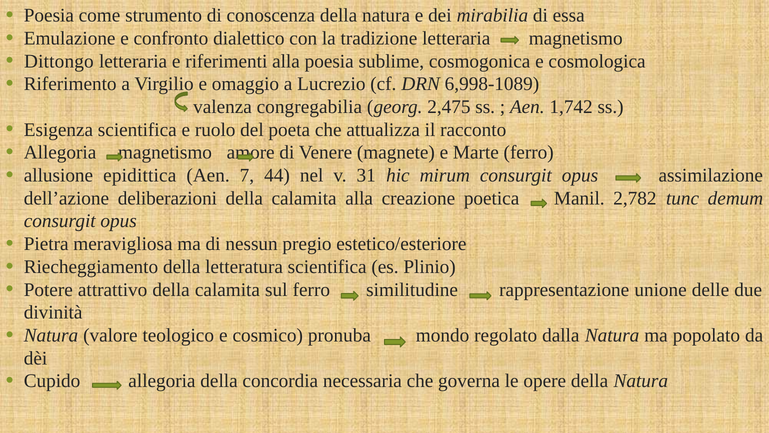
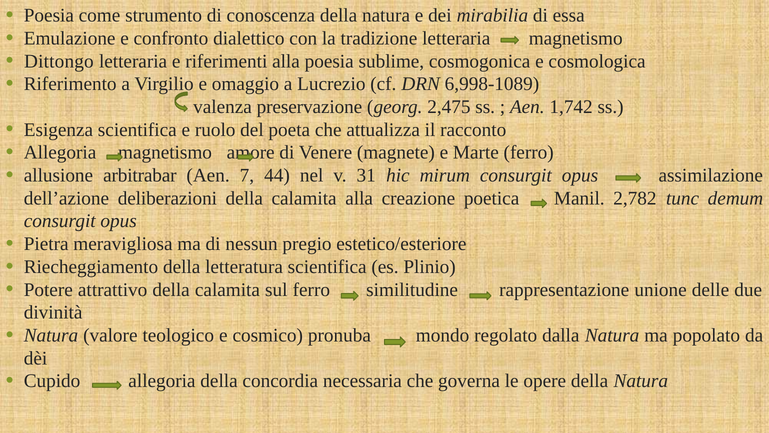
congregabilia: congregabilia -> preservazione
epidittica: epidittica -> arbitrabar
